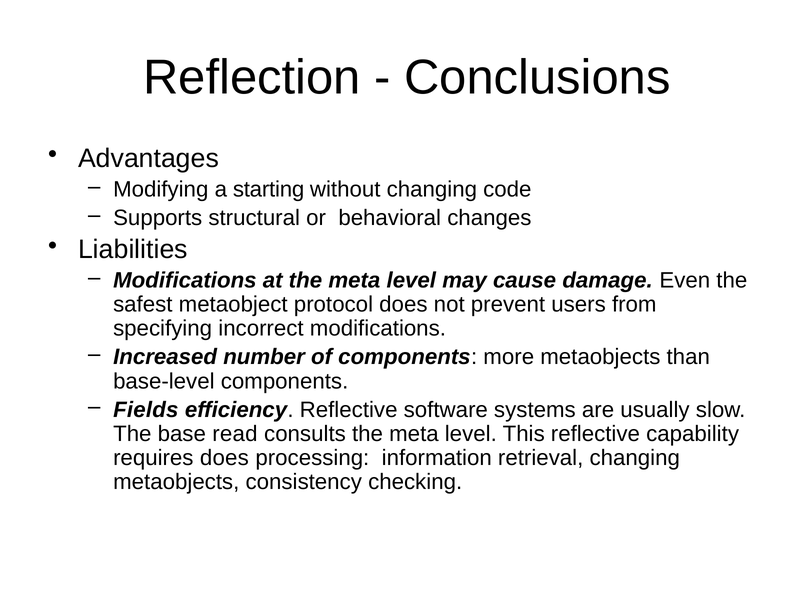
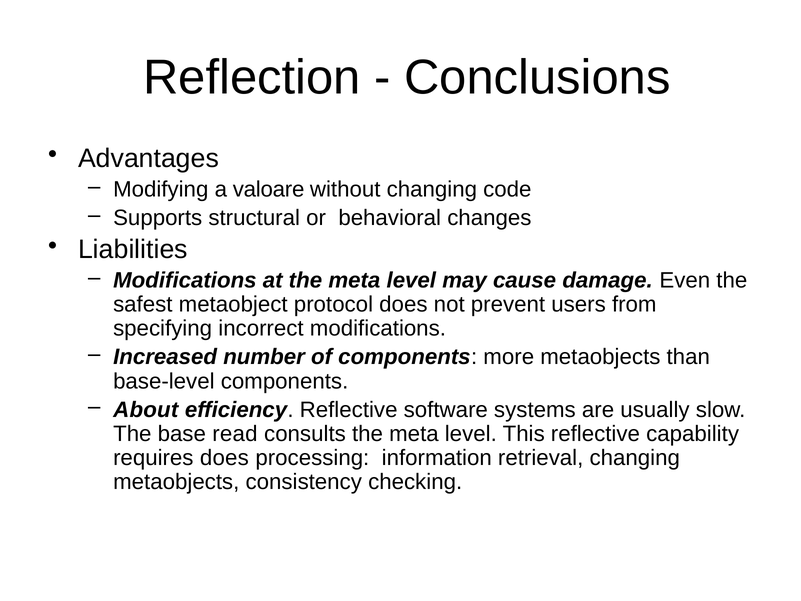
starting: starting -> valoare
Fields: Fields -> About
